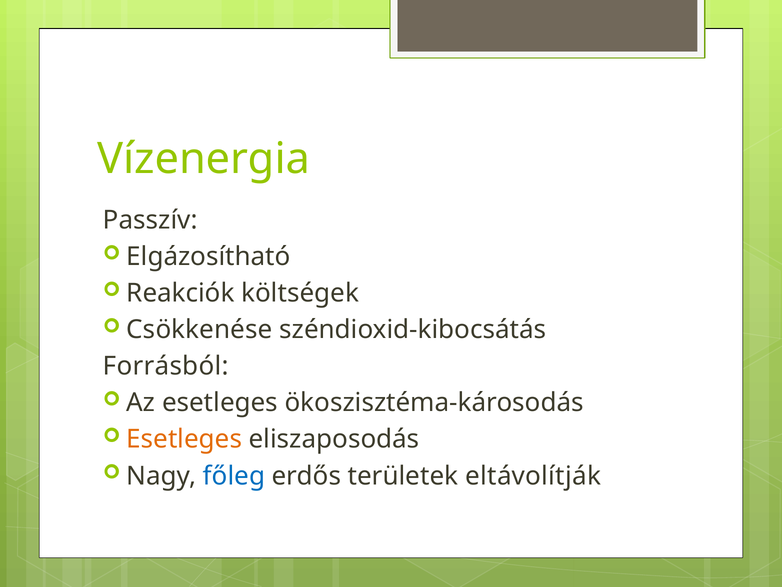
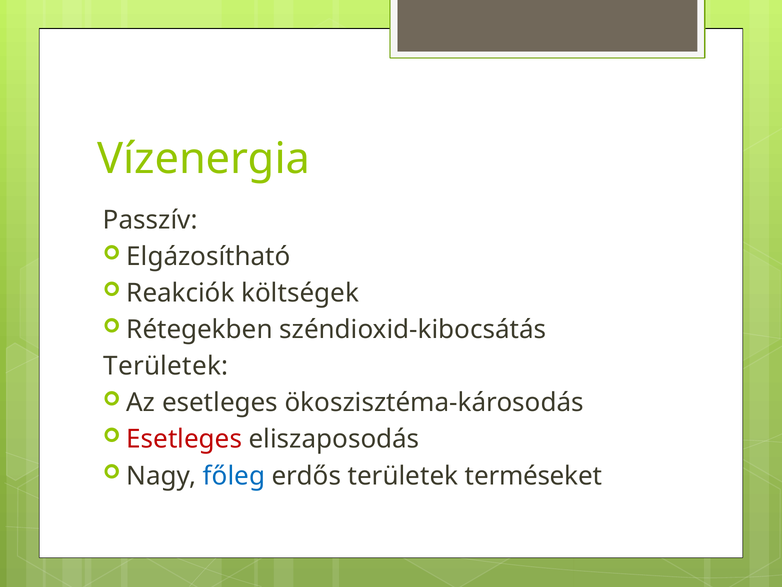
Csökkenése: Csökkenése -> Rétegekben
Forrásból at (166, 366): Forrásból -> Területek
Esetleges at (184, 439) colour: orange -> red
eltávolítják: eltávolítják -> terméseket
